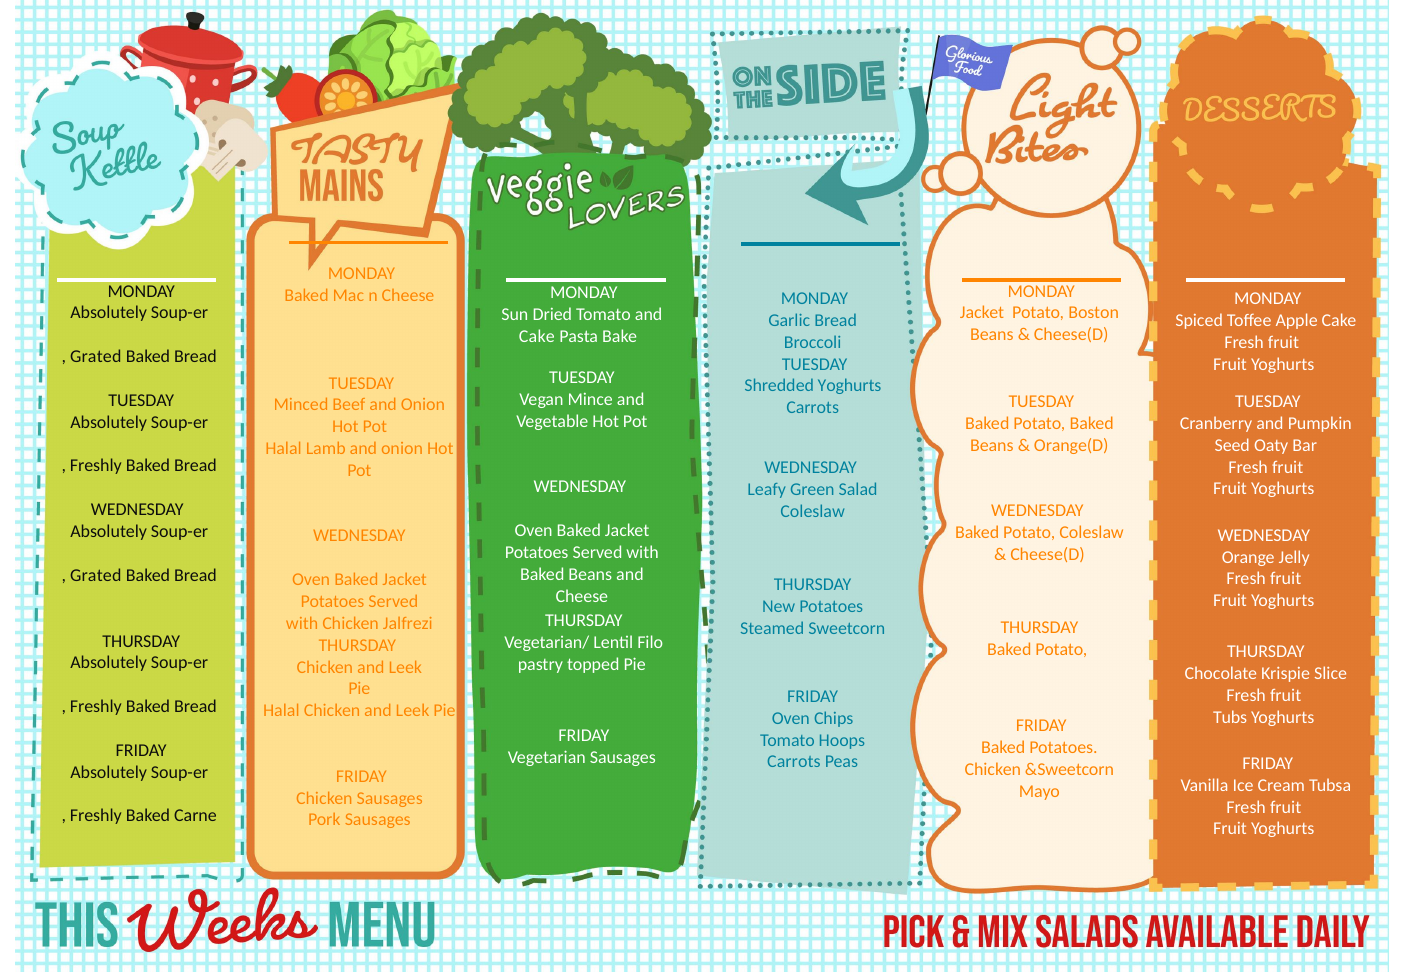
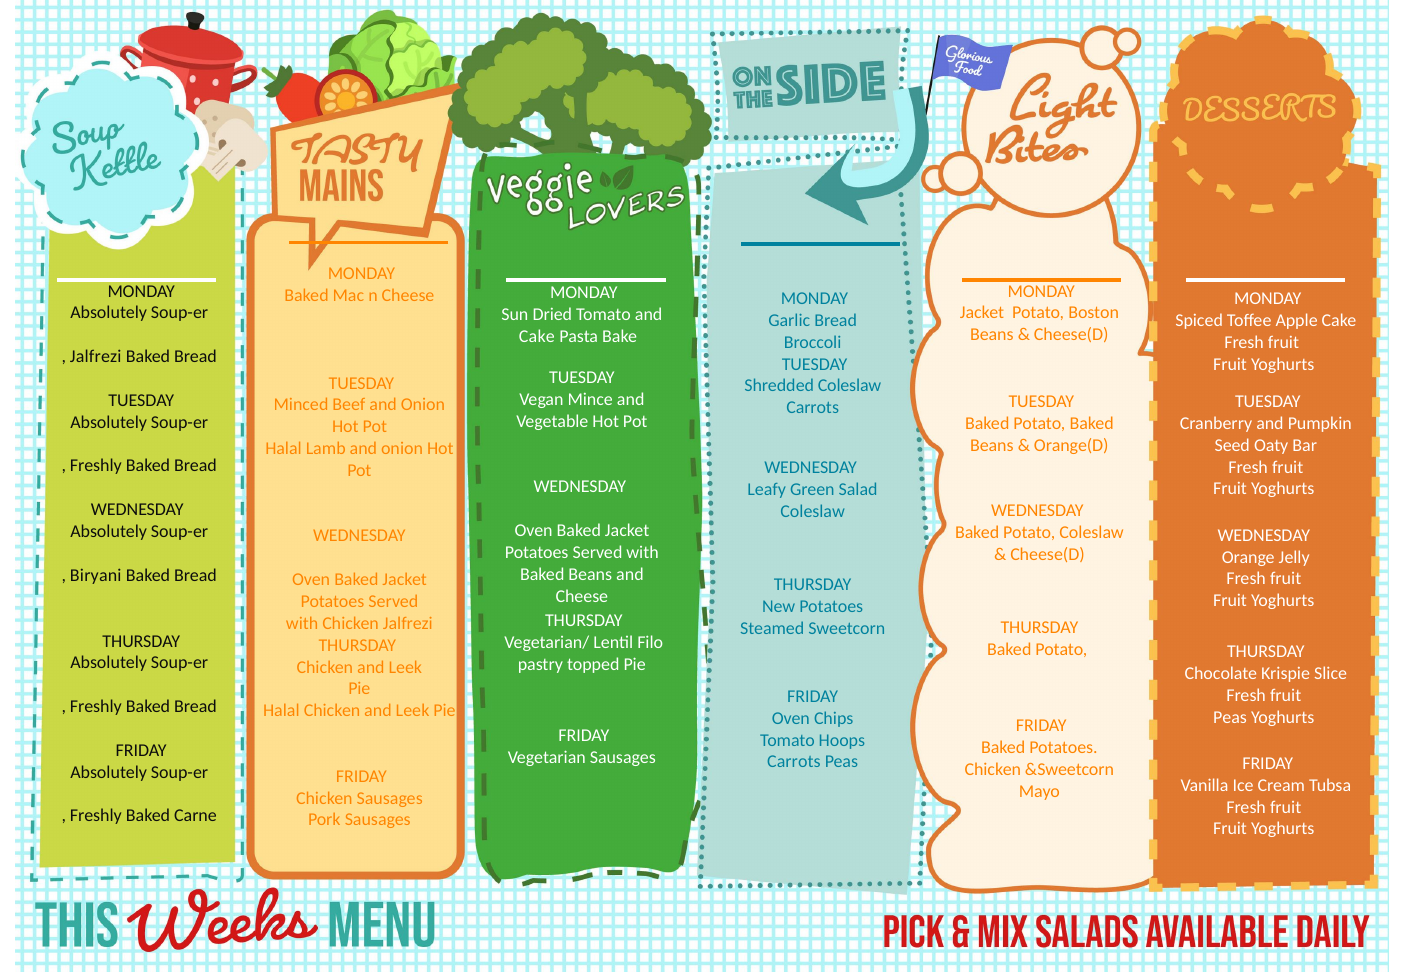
Grated at (96, 357): Grated -> Jalfrezi
Shredded Yoghurts: Yoghurts -> Coleslaw
Grated at (96, 575): Grated -> Biryani
Tubs at (1230, 717): Tubs -> Peas
